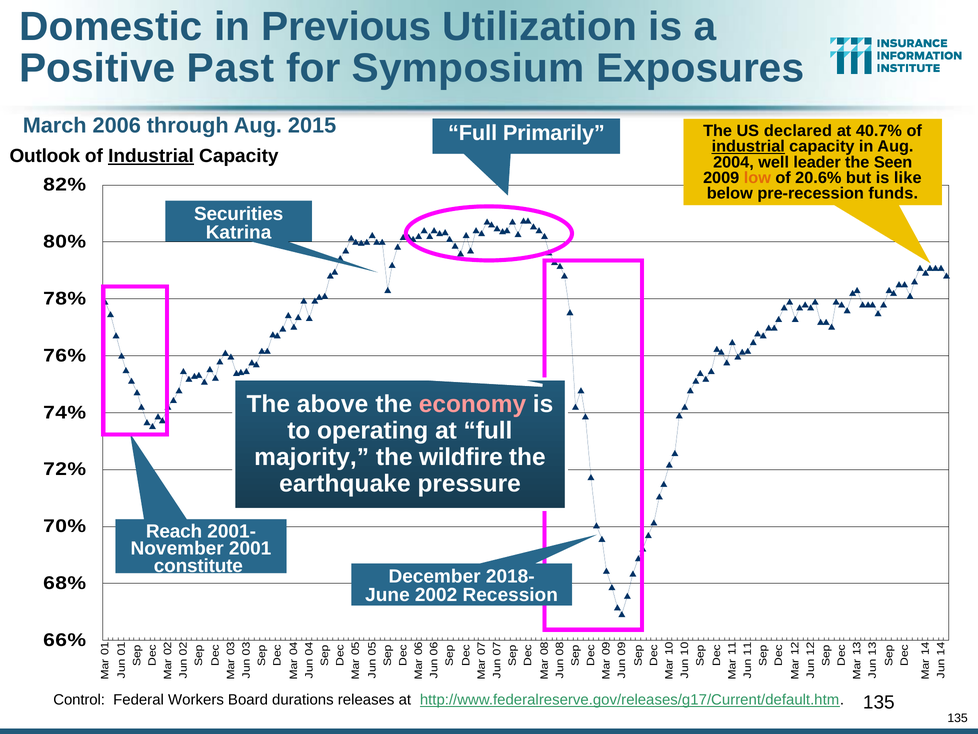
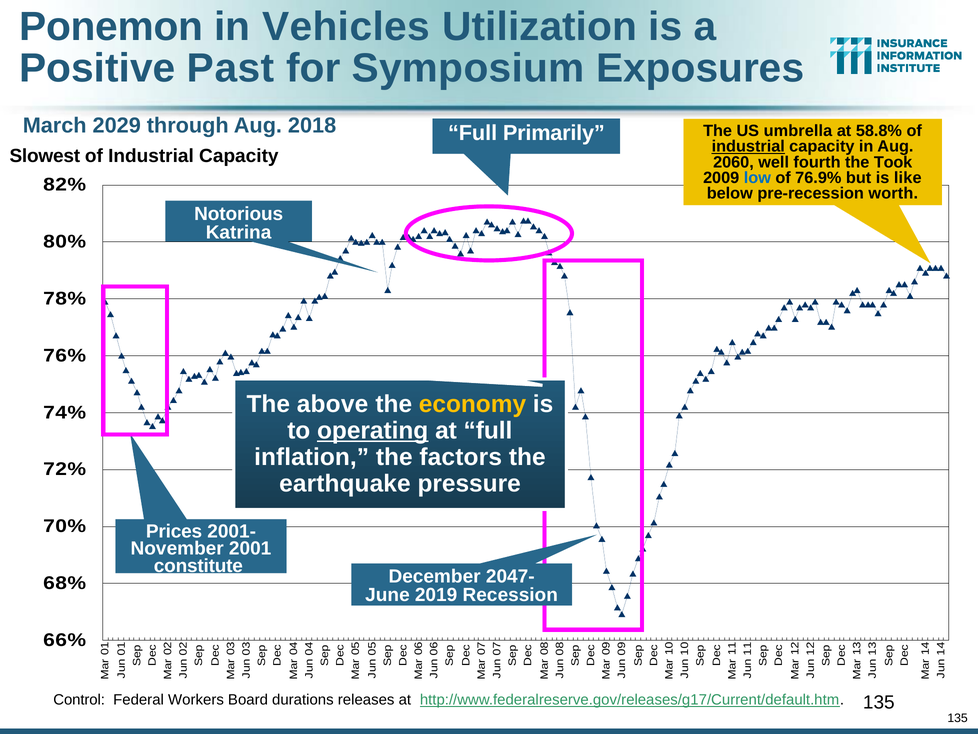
Domestic: Domestic -> Ponemon
Previous: Previous -> Vehicles
2006: 2006 -> 2029
2015: 2015 -> 2018
declared: declared -> umbrella
40.7%: 40.7% -> 58.8%
Outlook: Outlook -> Slowest
Industrial at (151, 156) underline: present -> none
2004: 2004 -> 2060
leader: leader -> fourth
Seen: Seen -> Took
low colour: orange -> blue
20.6%: 20.6% -> 76.9%
funds: funds -> worth
Securities: Securities -> Notorious
economy colour: pink -> yellow
operating underline: none -> present
majority: majority -> inflation
wildfire: wildfire -> factors
Reach: Reach -> Prices
2018-: 2018- -> 2047-
2002: 2002 -> 2019
